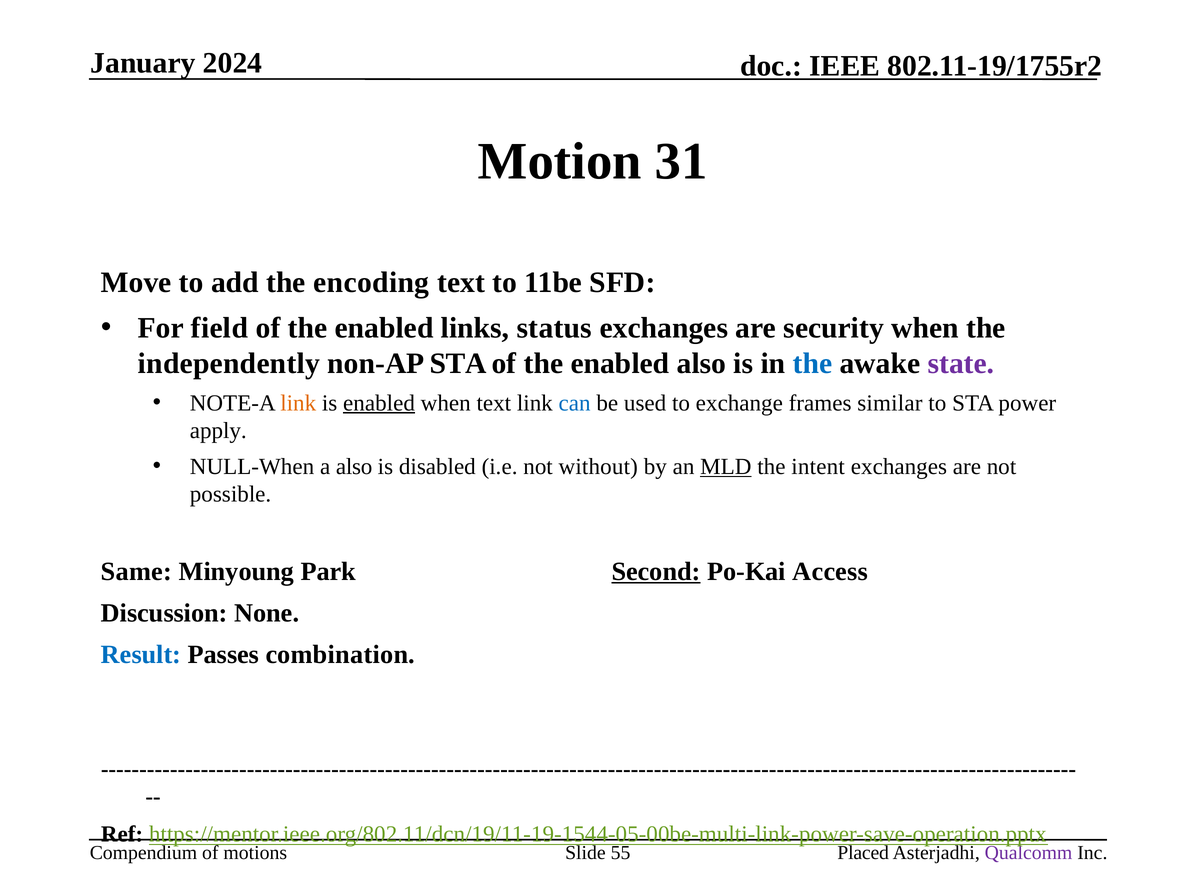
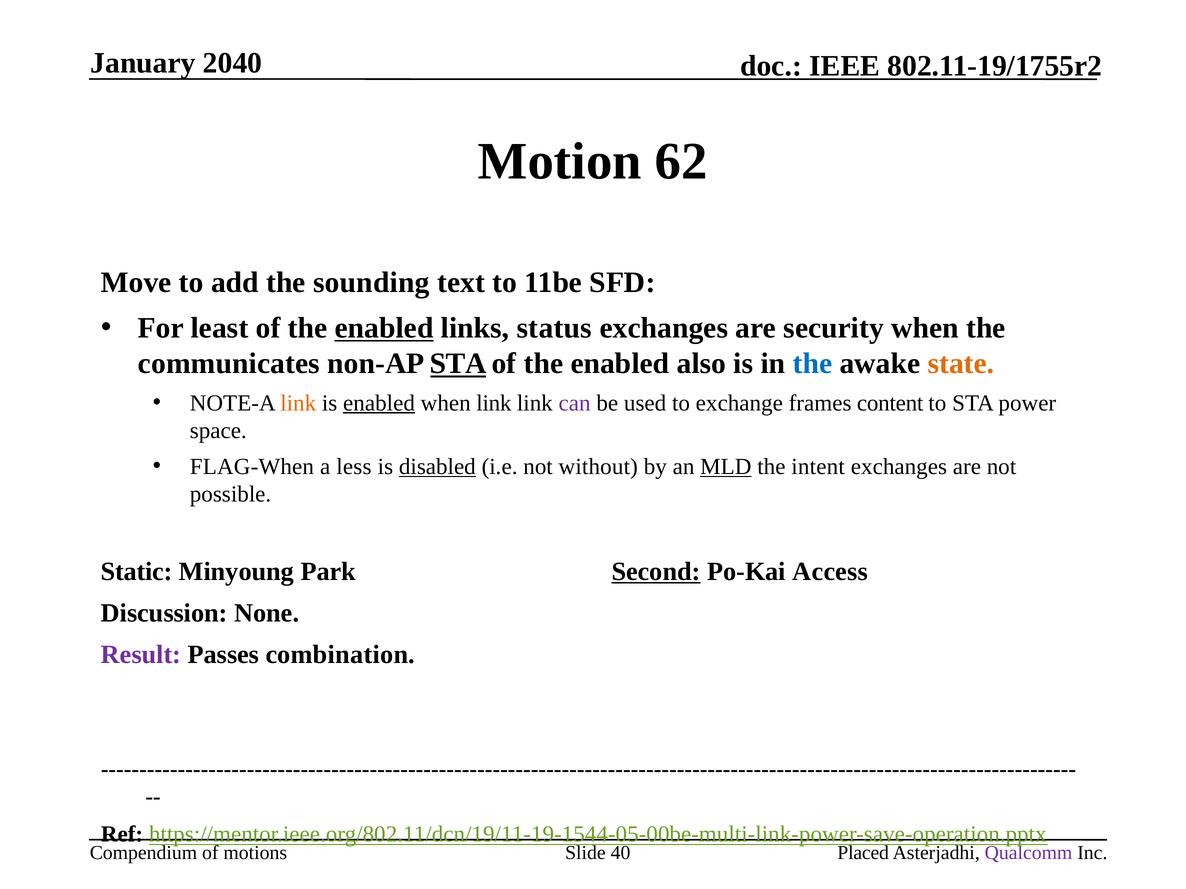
2024: 2024 -> 2040
31: 31 -> 62
encoding: encoding -> sounding
field: field -> least
enabled at (384, 328) underline: none -> present
independently: independently -> communicates
STA at (458, 364) underline: none -> present
state colour: purple -> orange
when text: text -> link
can colour: blue -> purple
similar: similar -> content
apply: apply -> space
NULL-When: NULL-When -> FLAG-When
a also: also -> less
disabled underline: none -> present
Same: Same -> Static
Result colour: blue -> purple
55: 55 -> 40
